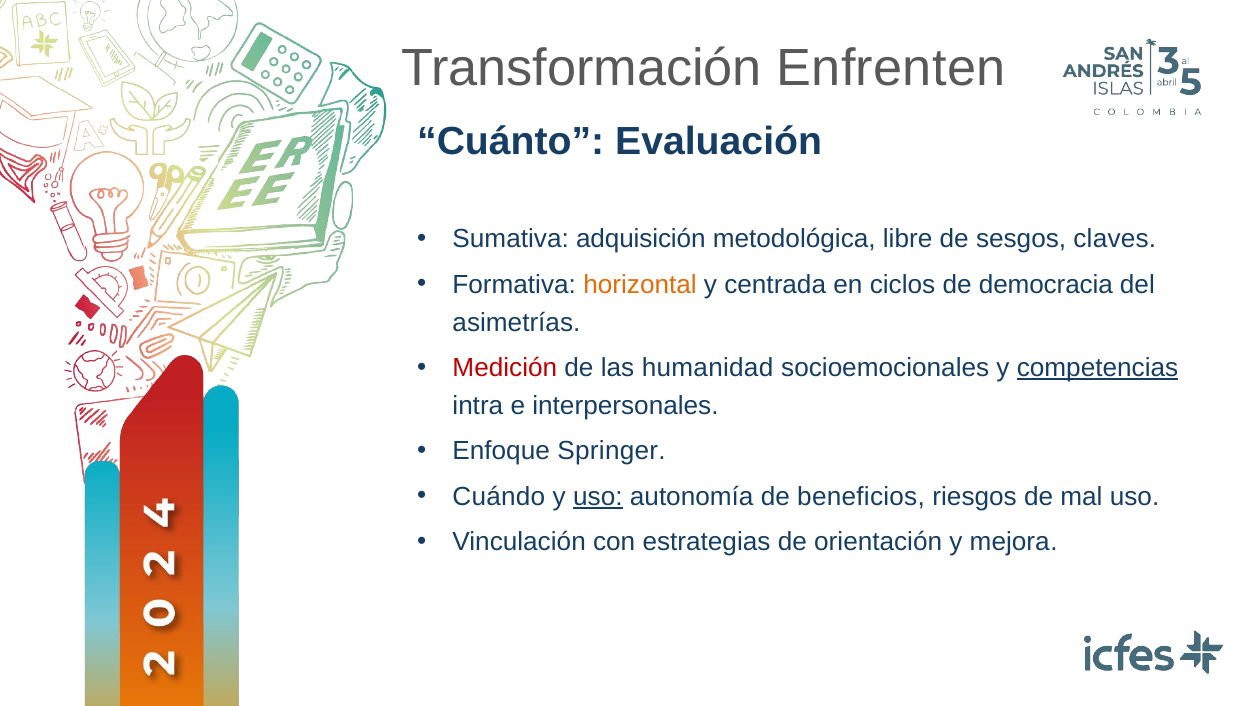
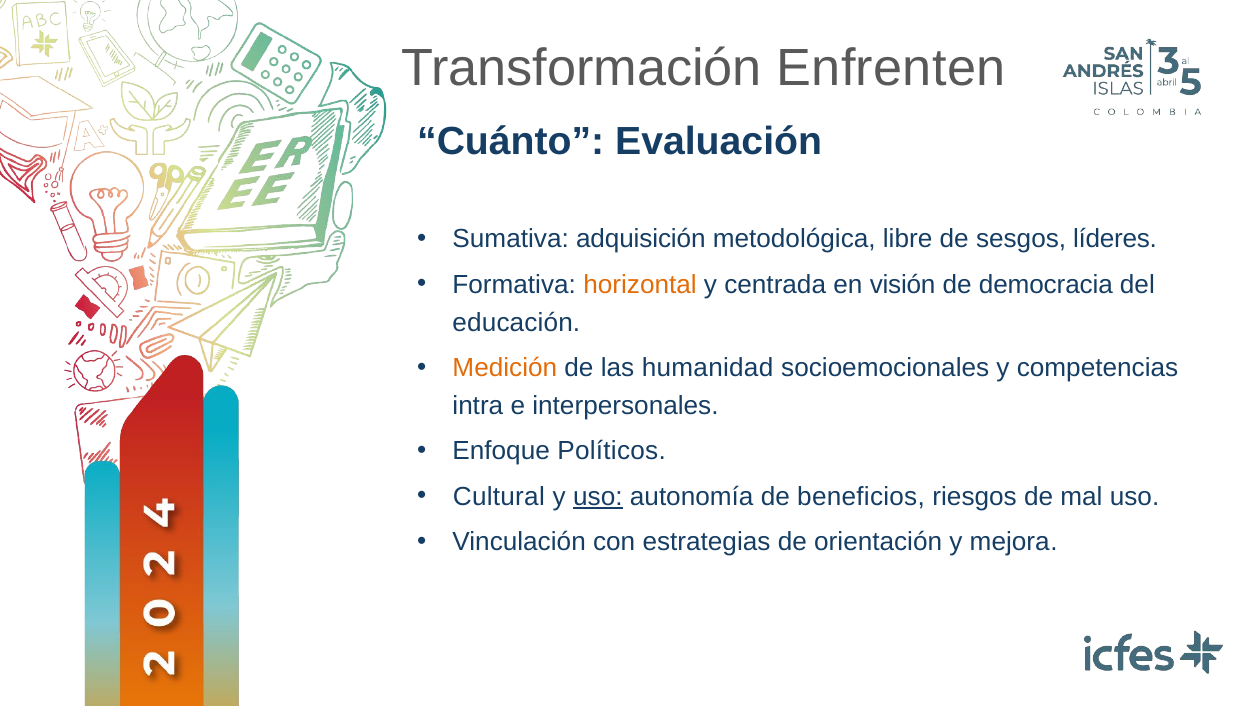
claves: claves -> líderes
ciclos: ciclos -> visión
asimetrías: asimetrías -> educación
Medición colour: red -> orange
competencias underline: present -> none
Springer: Springer -> Políticos
Cuándo: Cuándo -> Cultural
